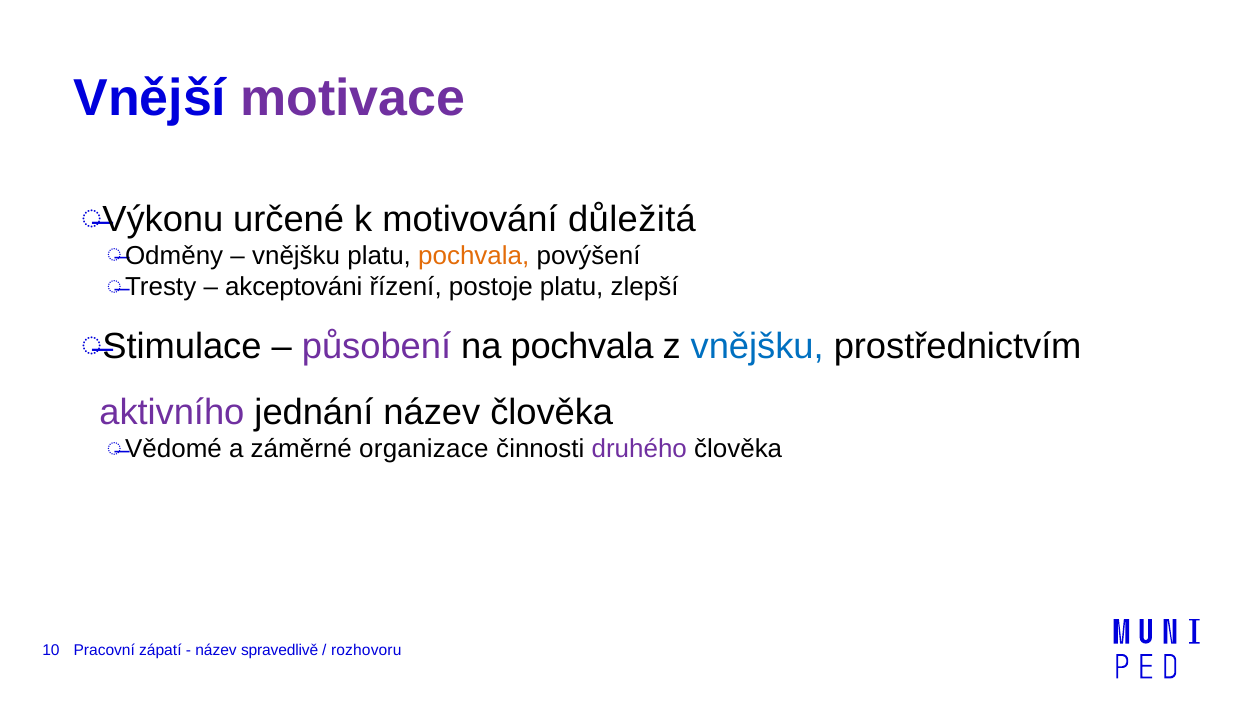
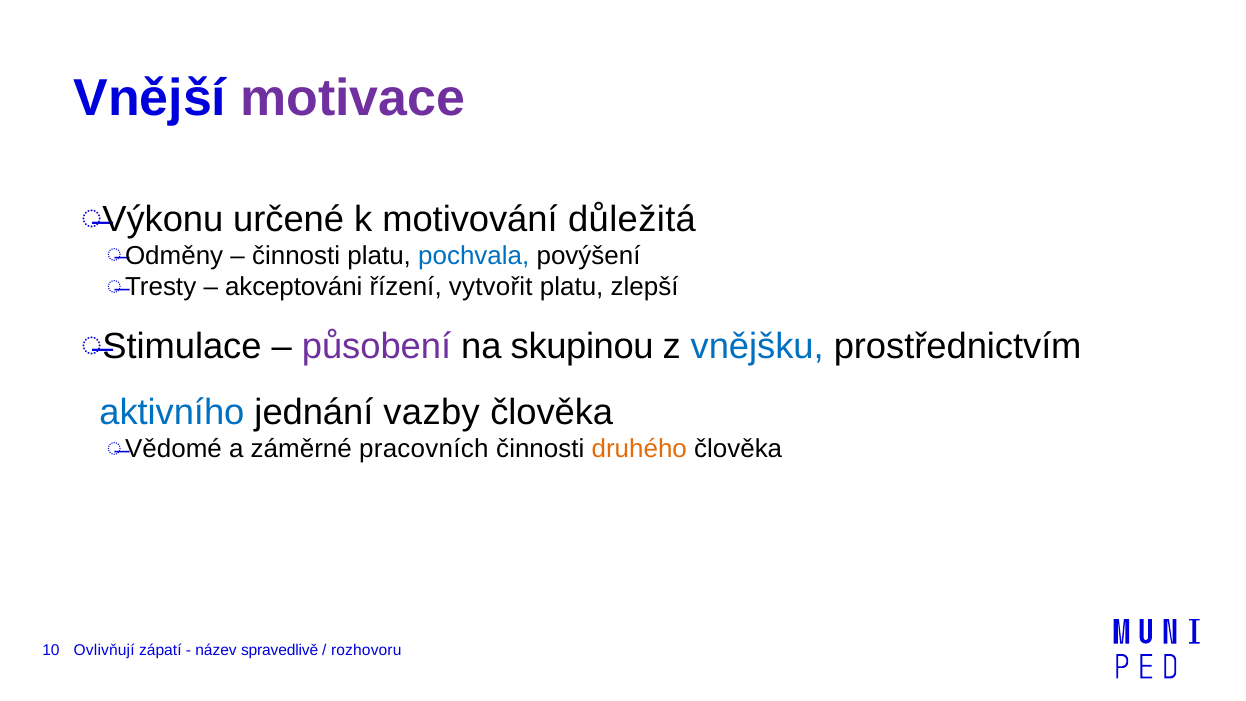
vnějšku at (296, 256): vnějšku -> činnosti
pochvala at (474, 256) colour: orange -> blue
postoje: postoje -> vytvořit
na pochvala: pochvala -> skupinou
aktivního colour: purple -> blue
jednání název: název -> vazby
organizace: organizace -> pracovních
druhého colour: purple -> orange
Pracovní: Pracovní -> Ovlivňují
